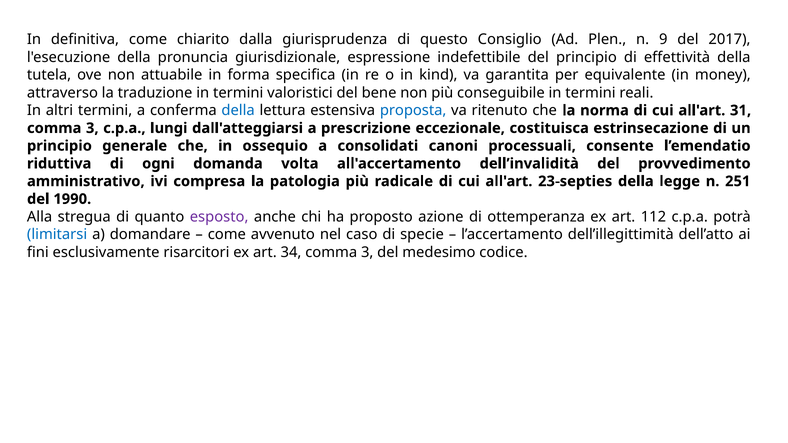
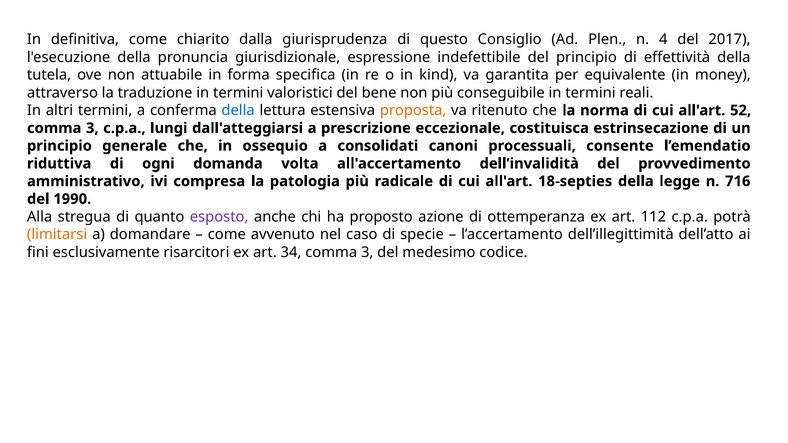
9: 9 -> 4
proposta colour: blue -> orange
31: 31 -> 52
23-septies: 23-septies -> 18-septies
251: 251 -> 716
limitarsi colour: blue -> orange
